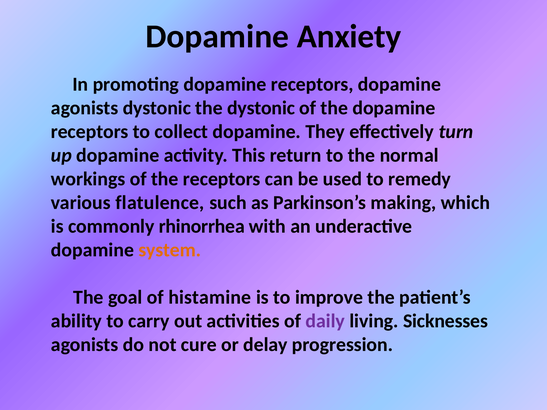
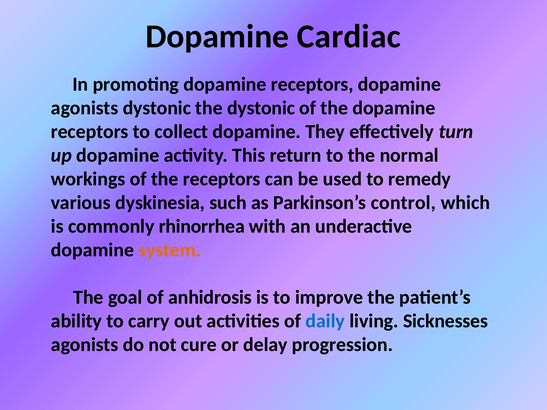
Anxiety: Anxiety -> Cardiac
flatulence: flatulence -> dyskinesia
making: making -> control
histamine: histamine -> anhidrosis
daily colour: purple -> blue
